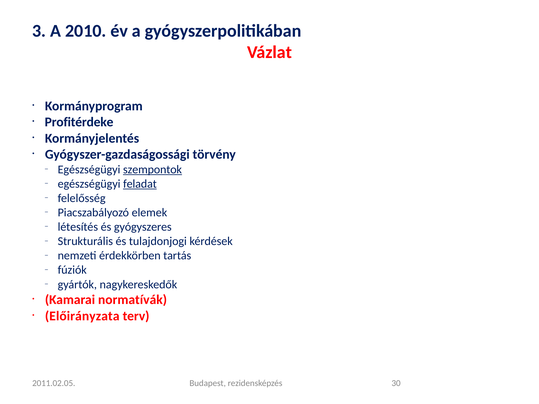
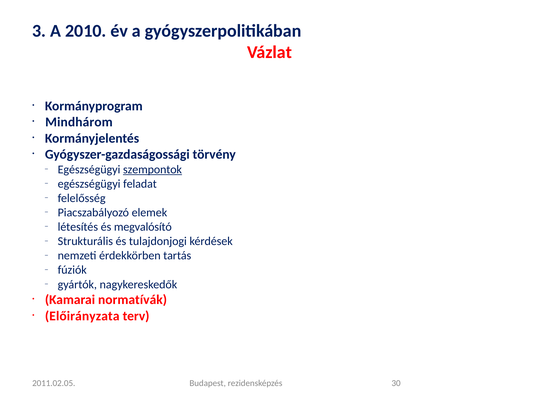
Profitérdeke: Profitérdeke -> Mindhárom
feladat underline: present -> none
gyógyszeres: gyógyszeres -> megvalósító
